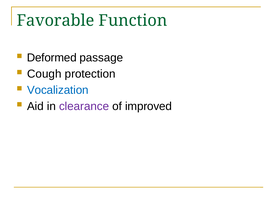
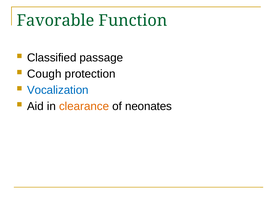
Deformed: Deformed -> Classified
clearance colour: purple -> orange
improved: improved -> neonates
